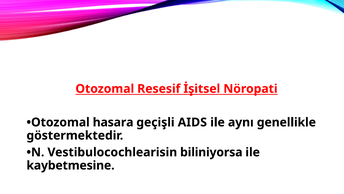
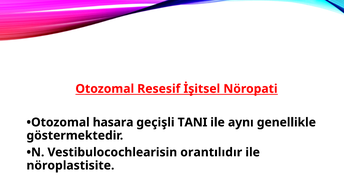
AIDS: AIDS -> TANI
biliniyorsa: biliniyorsa -> orantılıdır
kaybetmesine: kaybetmesine -> nöroplastisite
